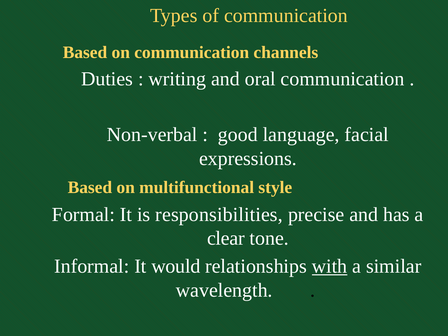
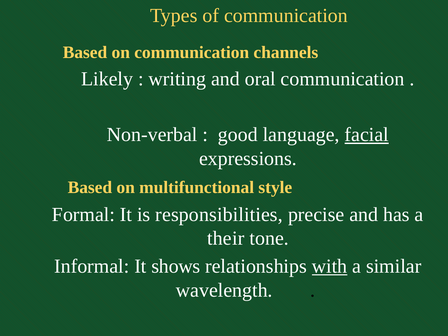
Duties: Duties -> Likely
facial underline: none -> present
clear: clear -> their
would: would -> shows
